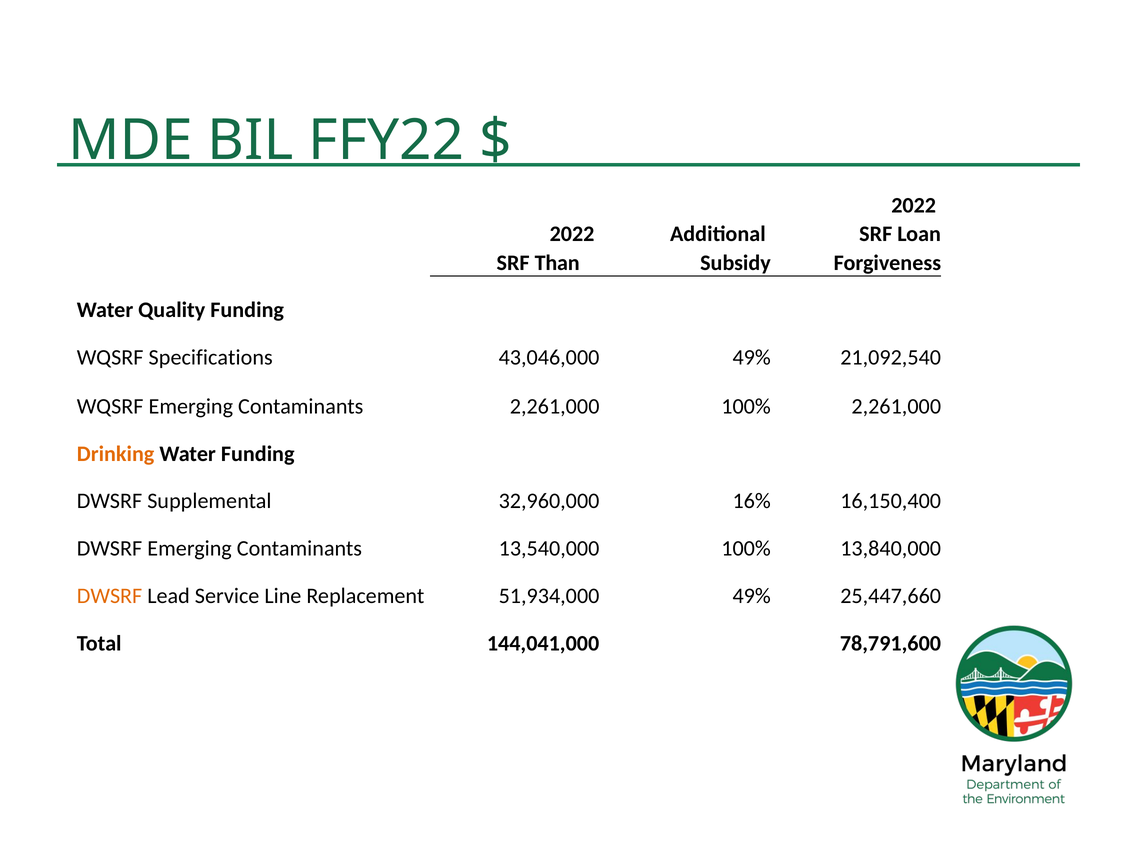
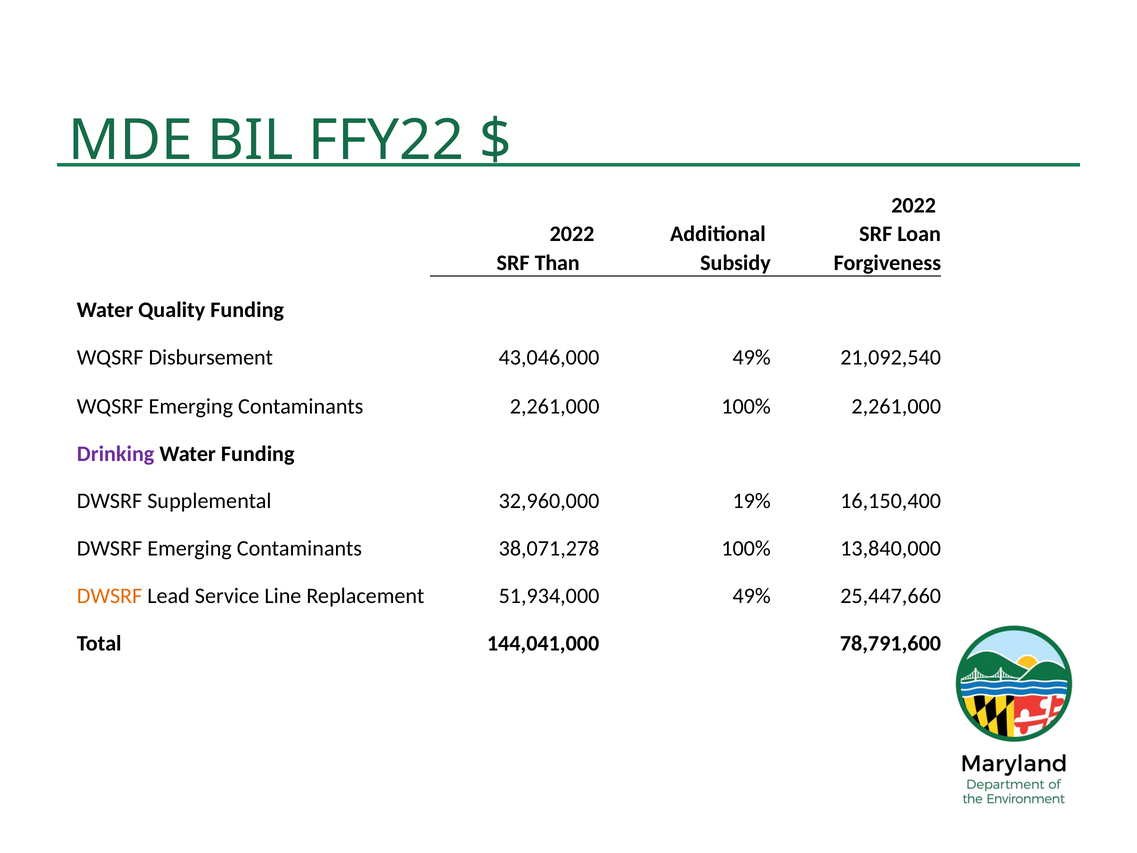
Specifications: Specifications -> Disbursement
Drinking colour: orange -> purple
16%: 16% -> 19%
13,540,000: 13,540,000 -> 38,071,278
